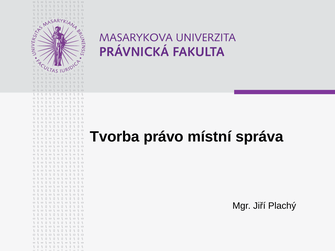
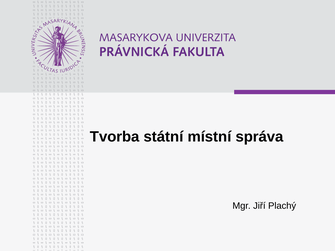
právo: právo -> státní
